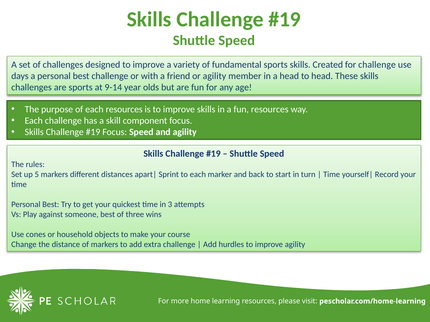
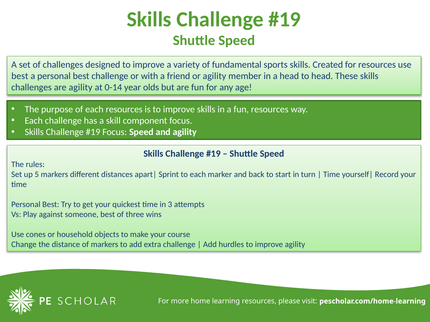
for challenge: challenge -> resources
days at (20, 76): days -> best
are sports: sports -> agility
9-14: 9-14 -> 0-14
